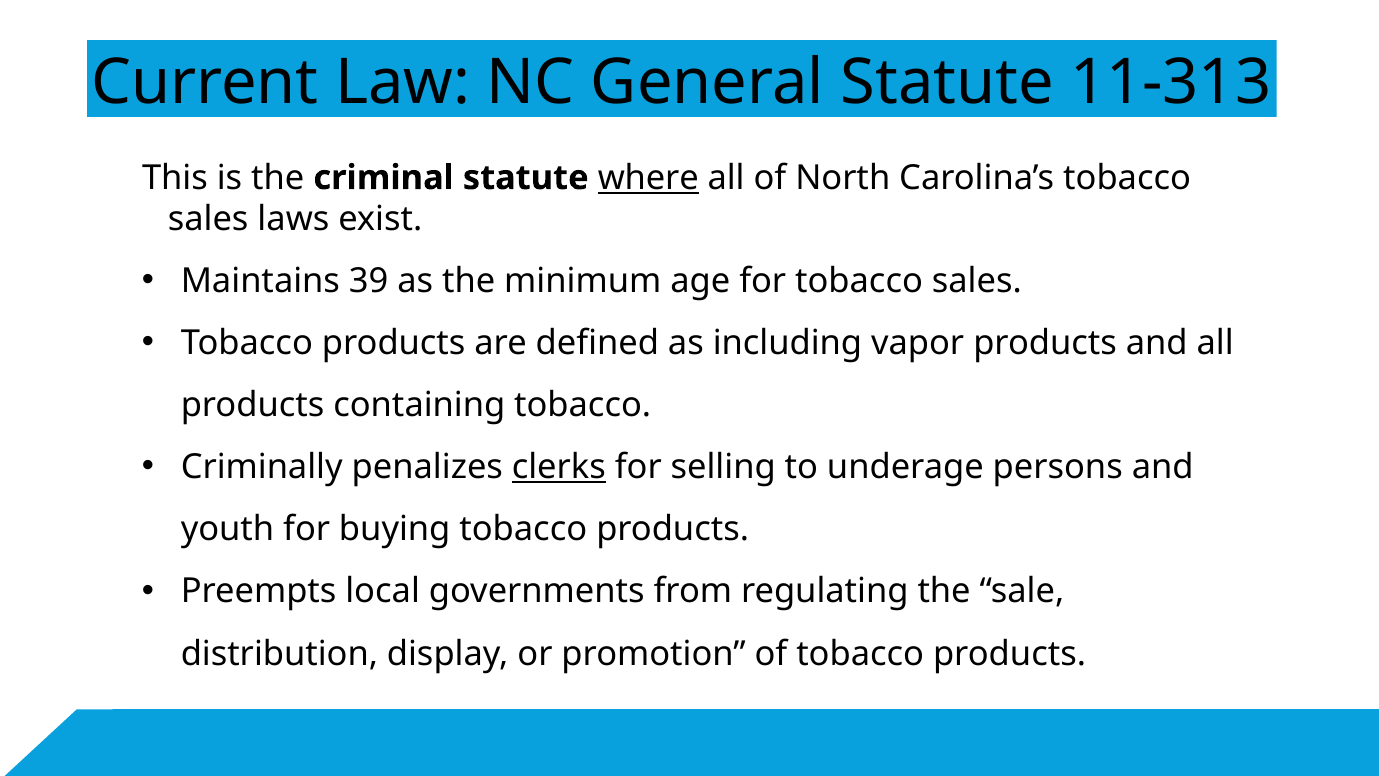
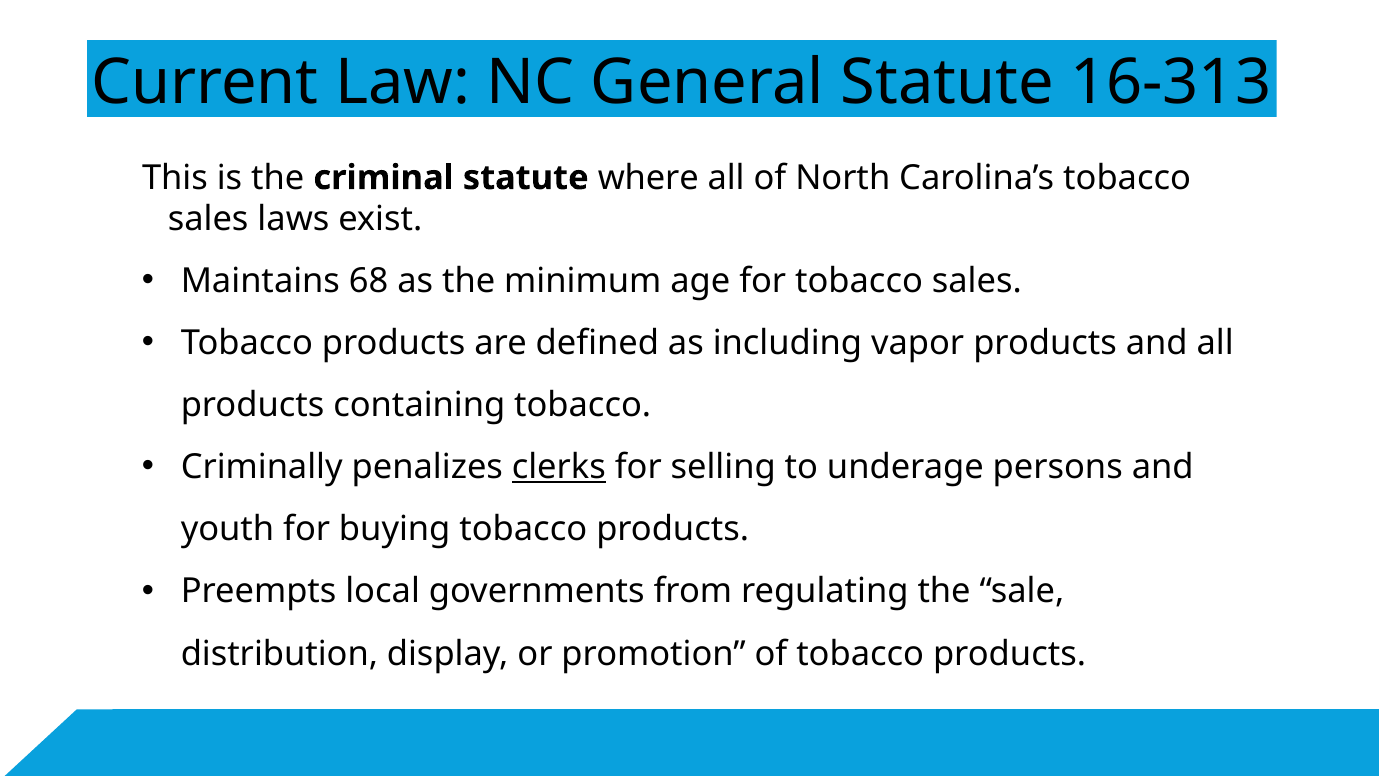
11-313: 11-313 -> 16-313
where underline: present -> none
39: 39 -> 68
